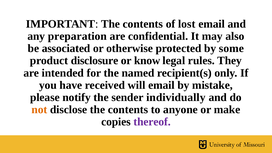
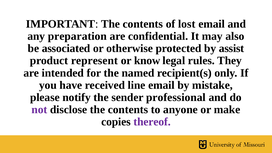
some: some -> assist
disclosure: disclosure -> represent
will: will -> line
individually: individually -> professional
not colour: orange -> purple
